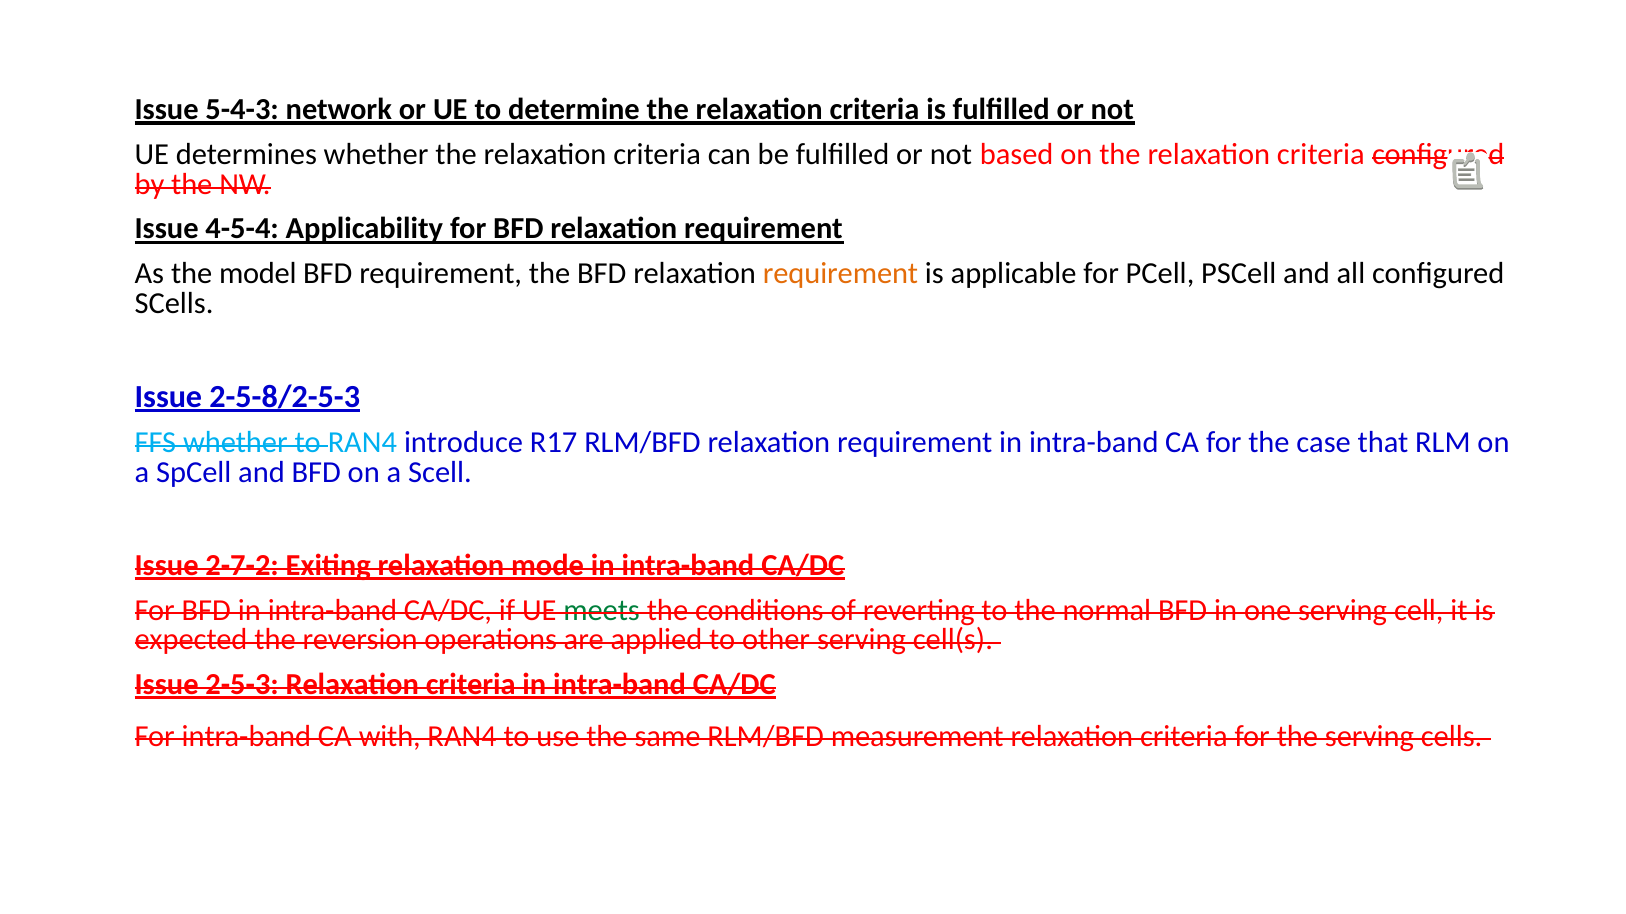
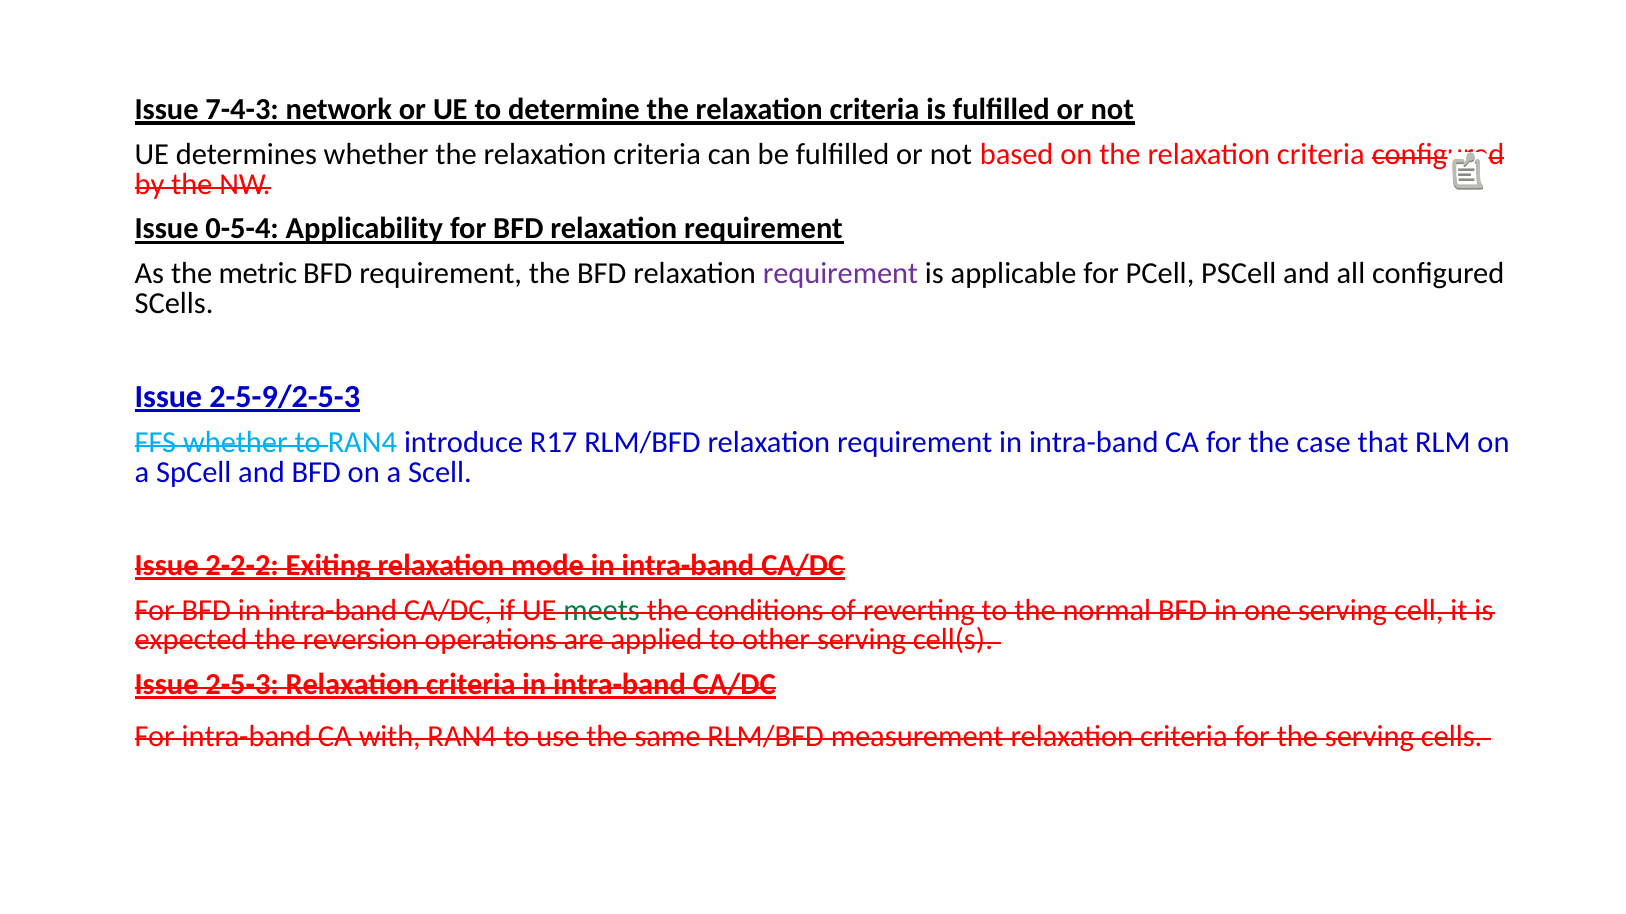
5-4-3: 5-4-3 -> 7-4-3
4-5-4: 4-5-4 -> 0-5-4
model: model -> metric
requirement at (841, 274) colour: orange -> purple
2-5-8/2-5-3: 2-5-8/2-5-3 -> 2-5-9/2-5-3
2-7-2: 2-7-2 -> 2-2-2
